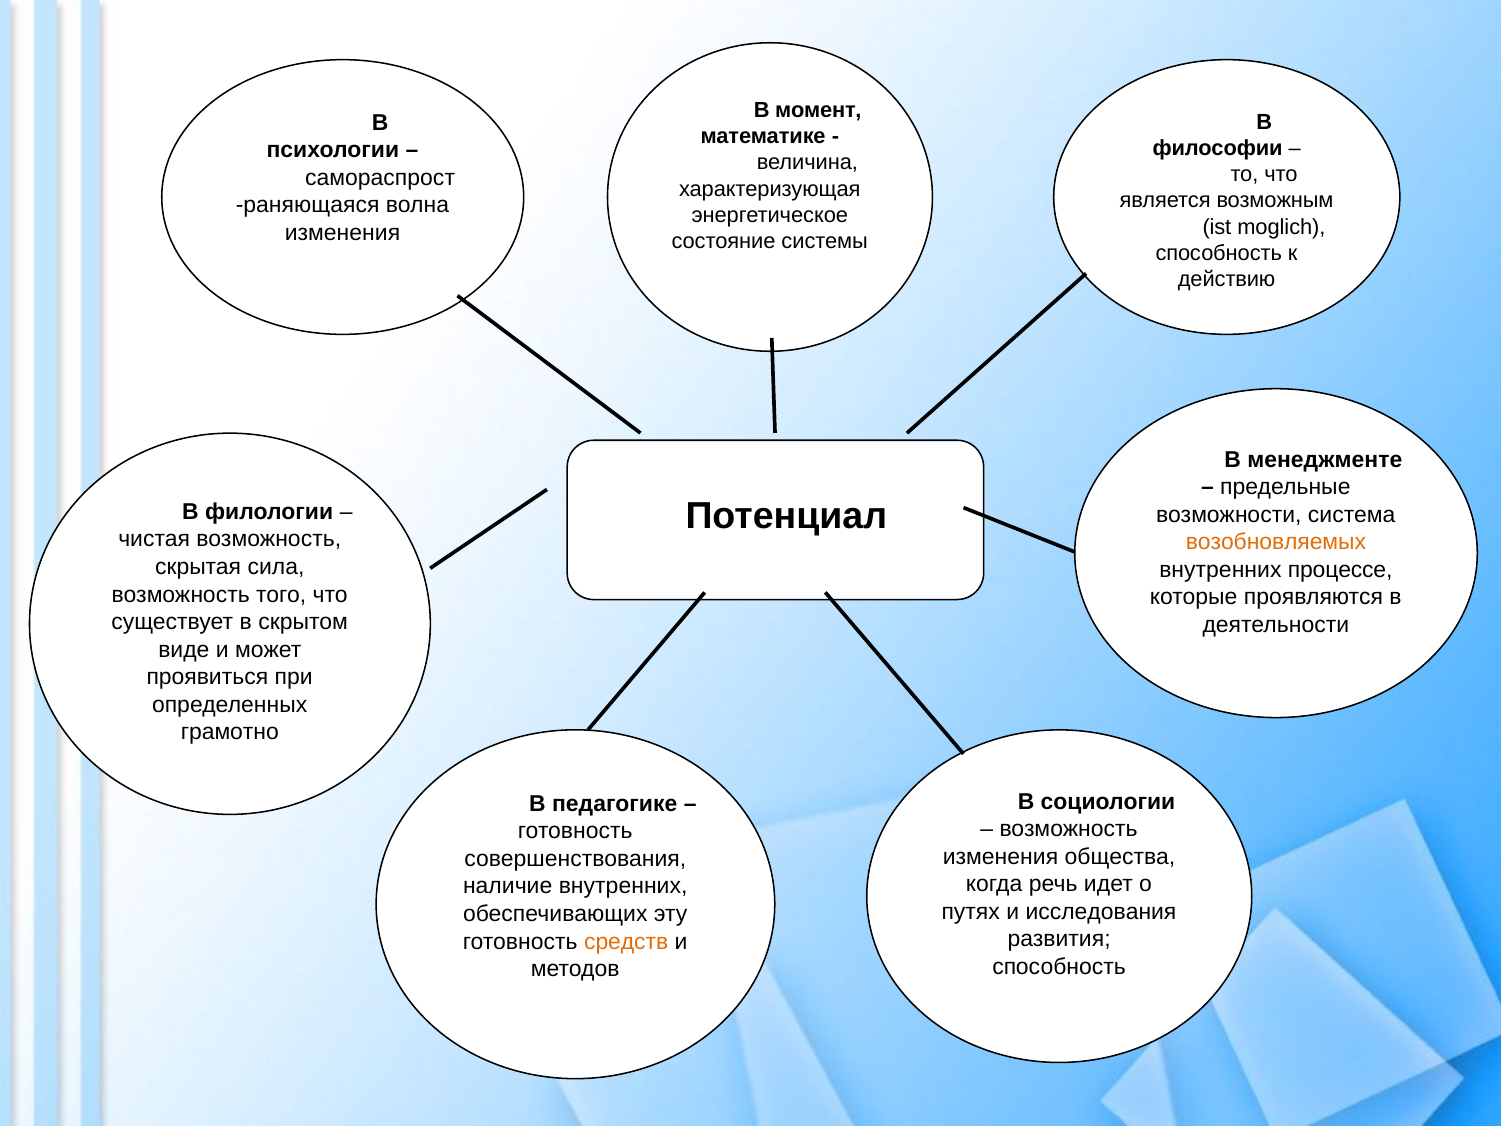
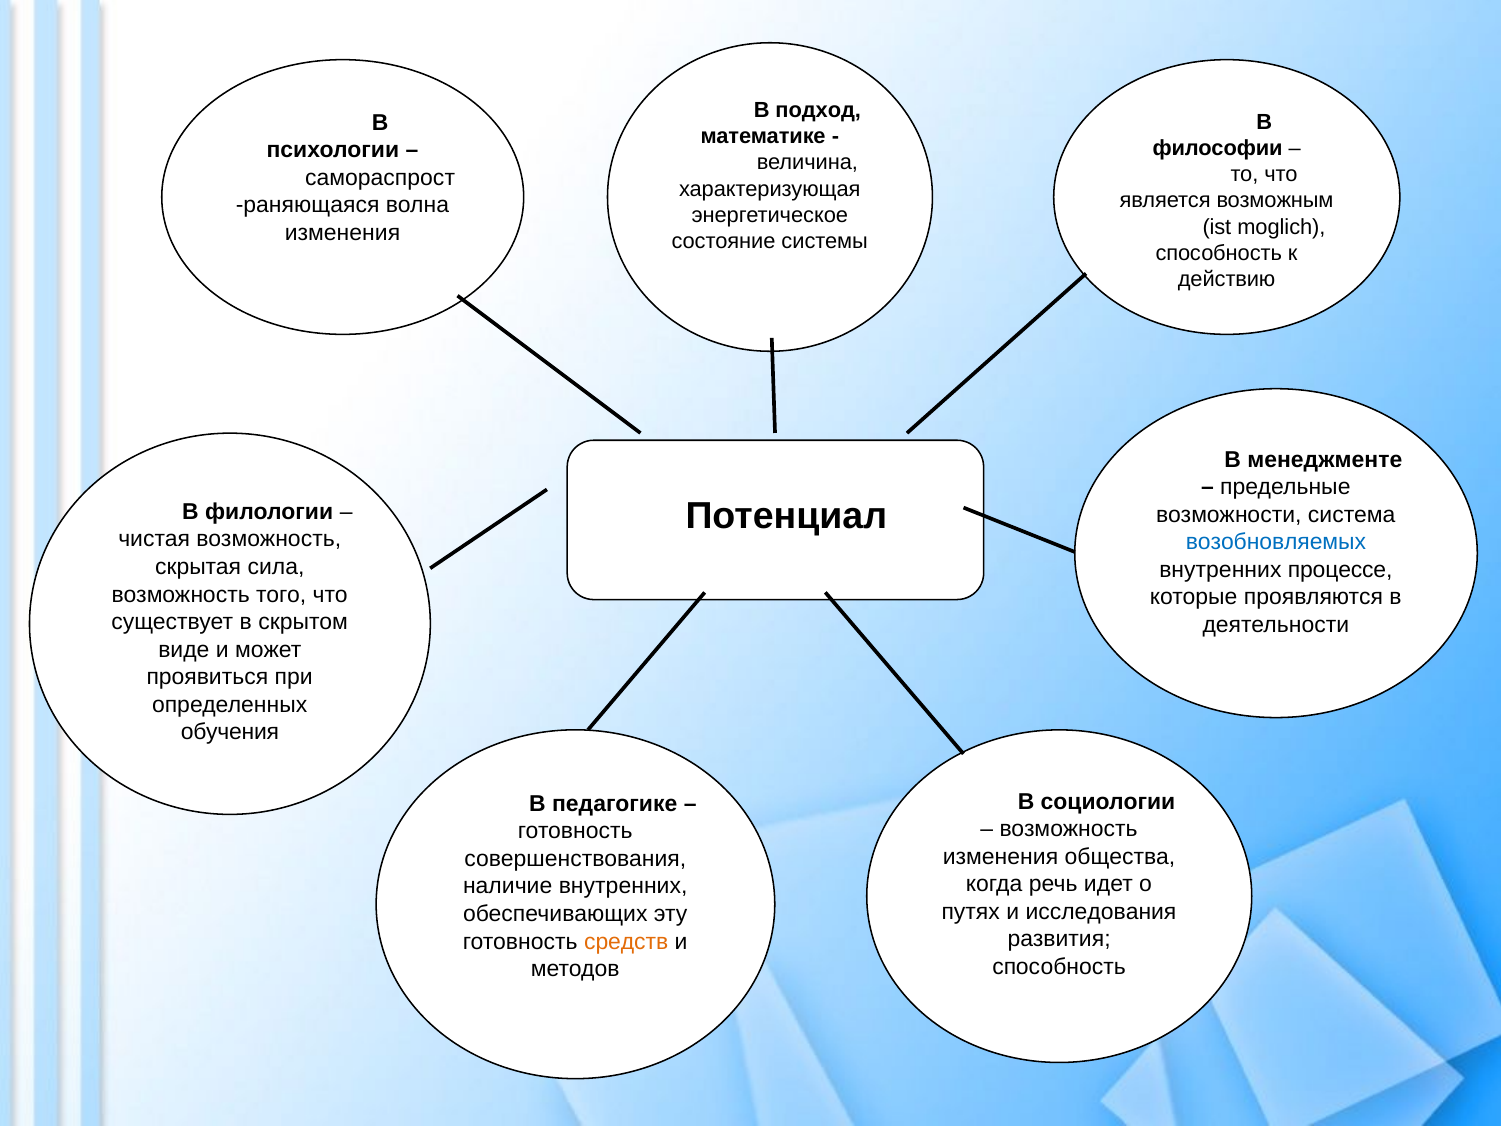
момент: момент -> подход
возобновляемых colour: orange -> blue
грамотно: грамотно -> обучения
